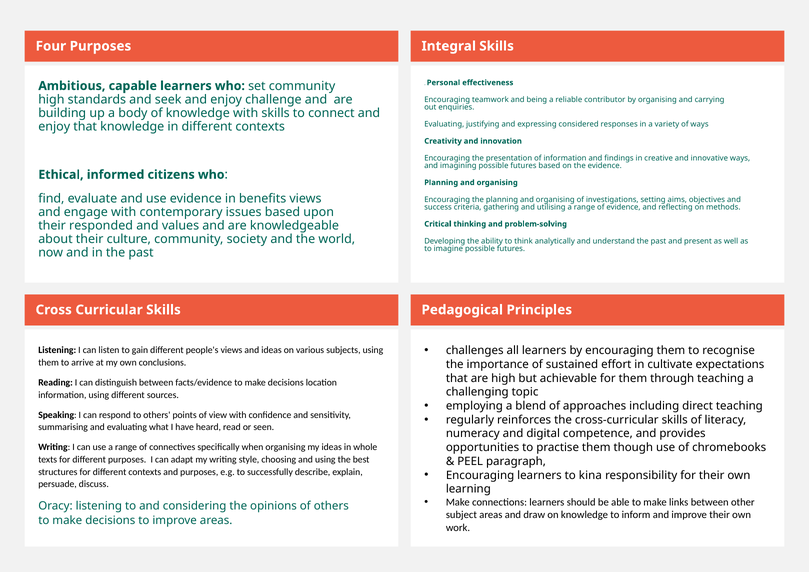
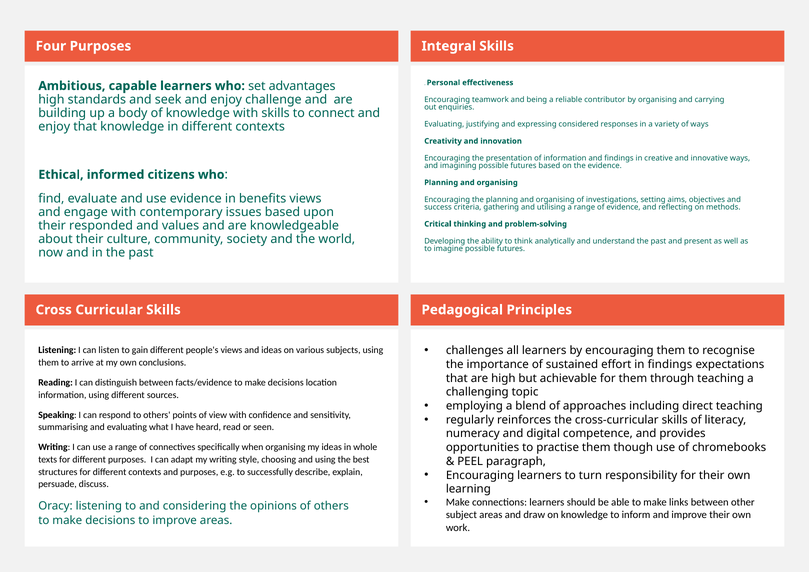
set community: community -> advantages
in cultivate: cultivate -> findings
kina: kina -> turn
